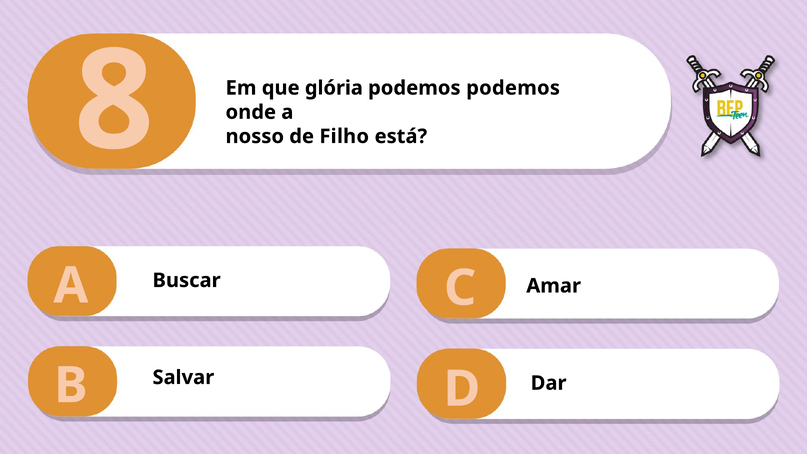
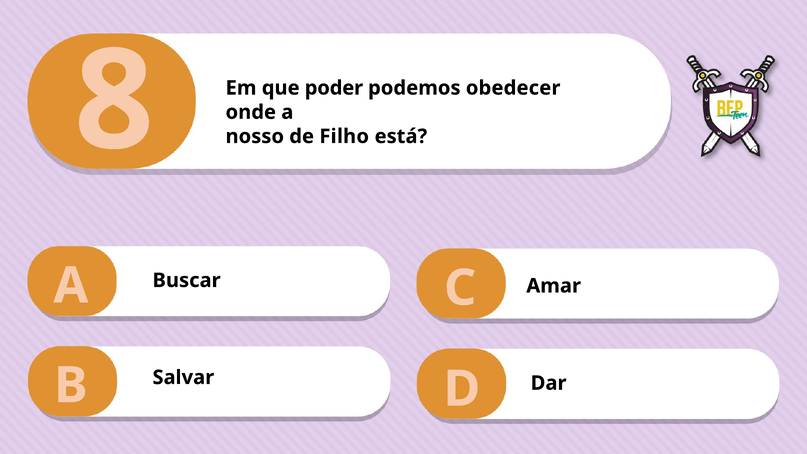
glória: glória -> poder
podemos podemos: podemos -> obedecer
